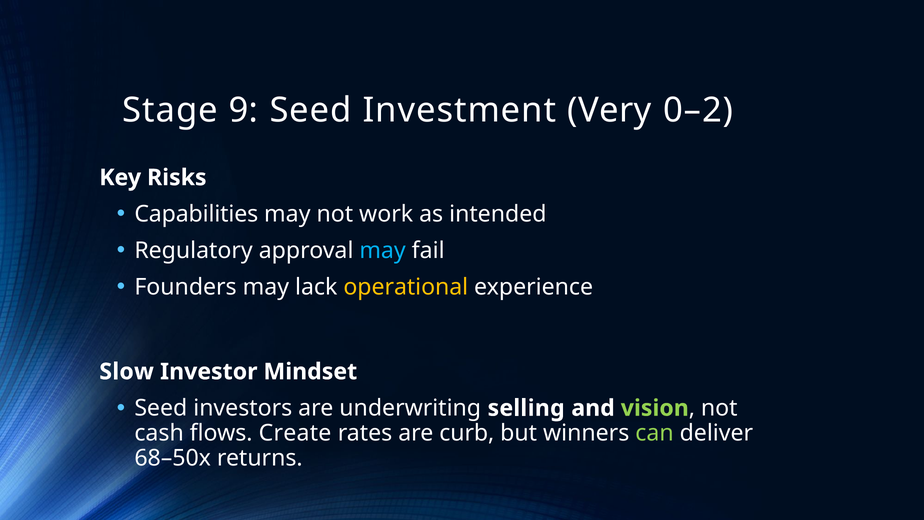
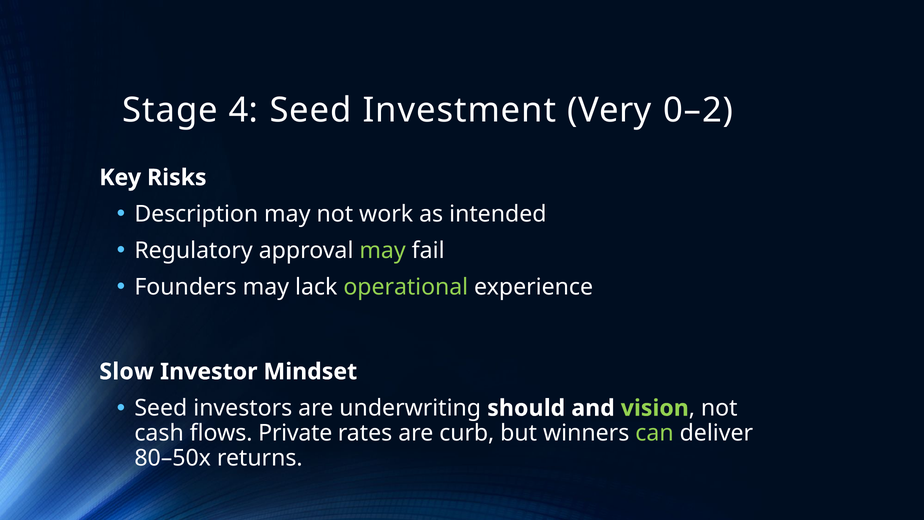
9: 9 -> 4
Capabilities: Capabilities -> Description
may at (383, 251) colour: light blue -> light green
operational colour: yellow -> light green
selling: selling -> should
Create: Create -> Private
68–50x: 68–50x -> 80–50x
